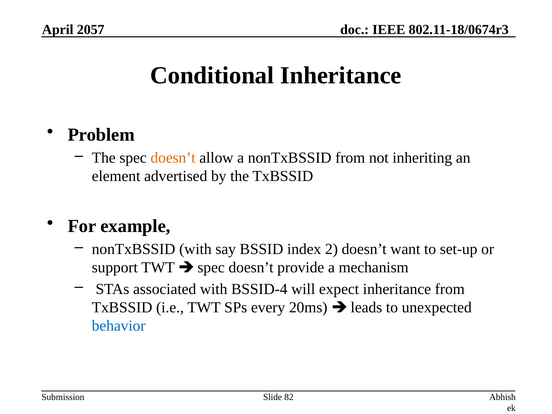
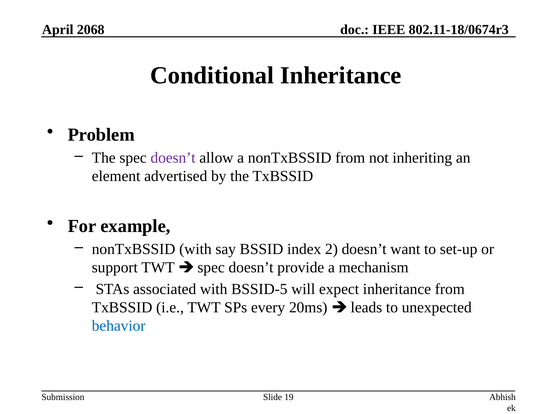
2057: 2057 -> 2068
doesn’t at (173, 158) colour: orange -> purple
BSSID-4: BSSID-4 -> BSSID-5
82: 82 -> 19
